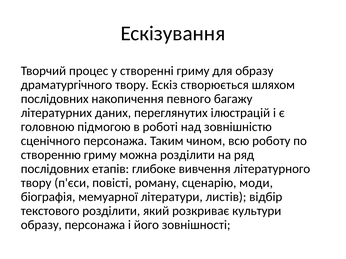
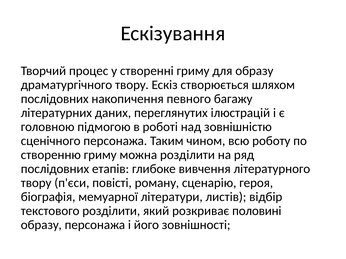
моди: моди -> героя
культури: культури -> половині
